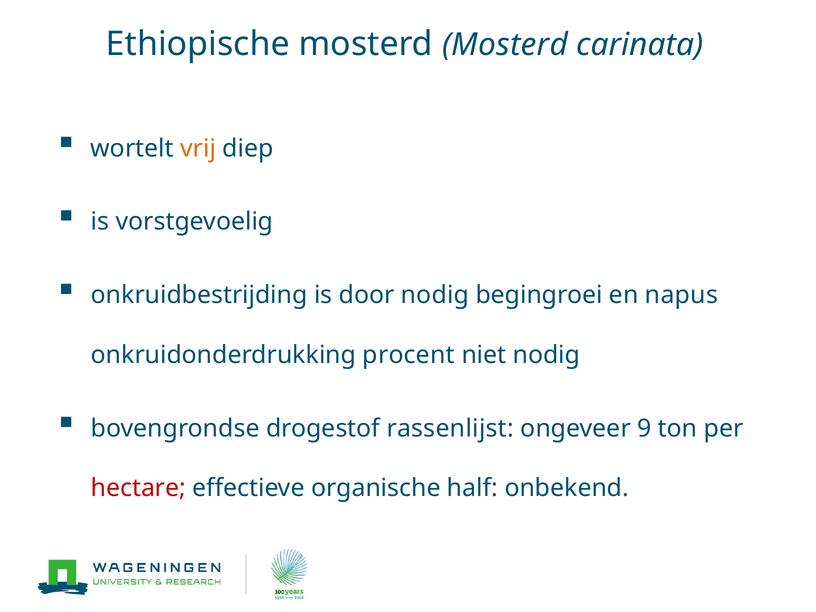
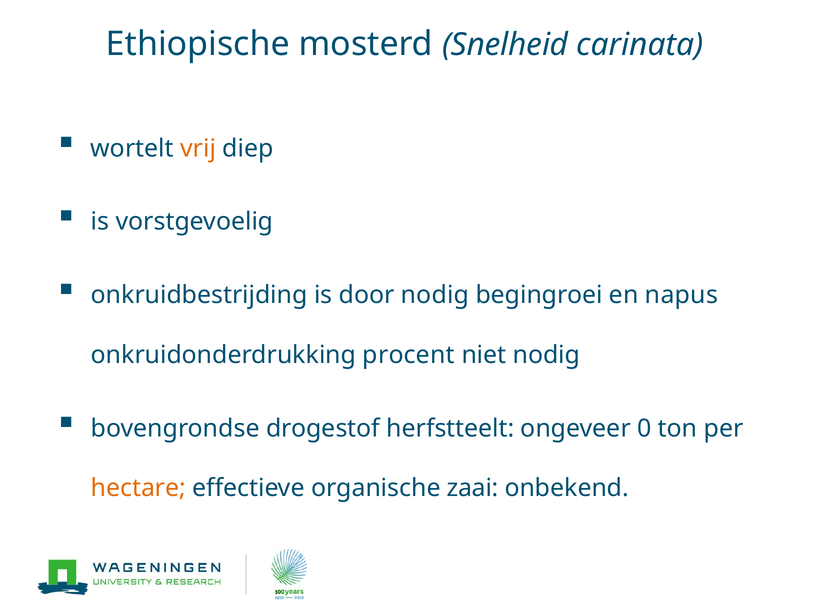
mosterd Mosterd: Mosterd -> Snelheid
rassenlijst: rassenlijst -> herfstteelt
9: 9 -> 0
hectare colour: red -> orange
half: half -> zaai
